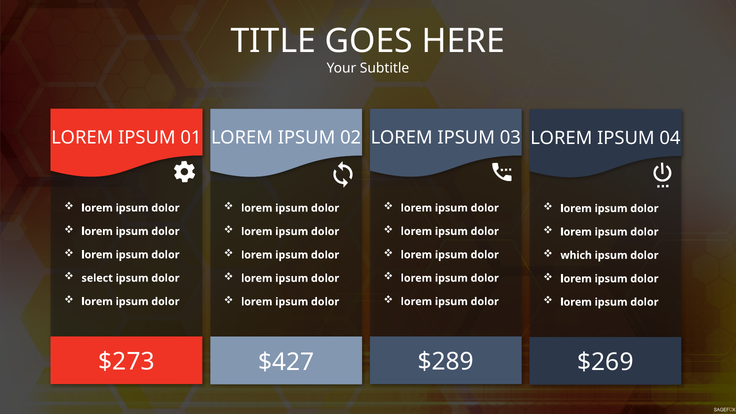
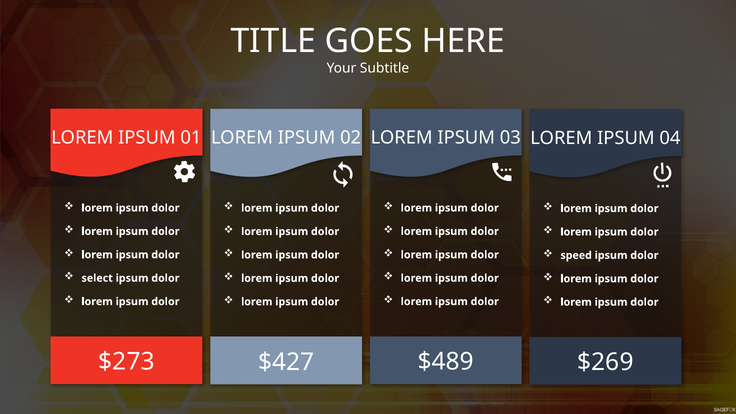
which: which -> speed
$289: $289 -> $489
